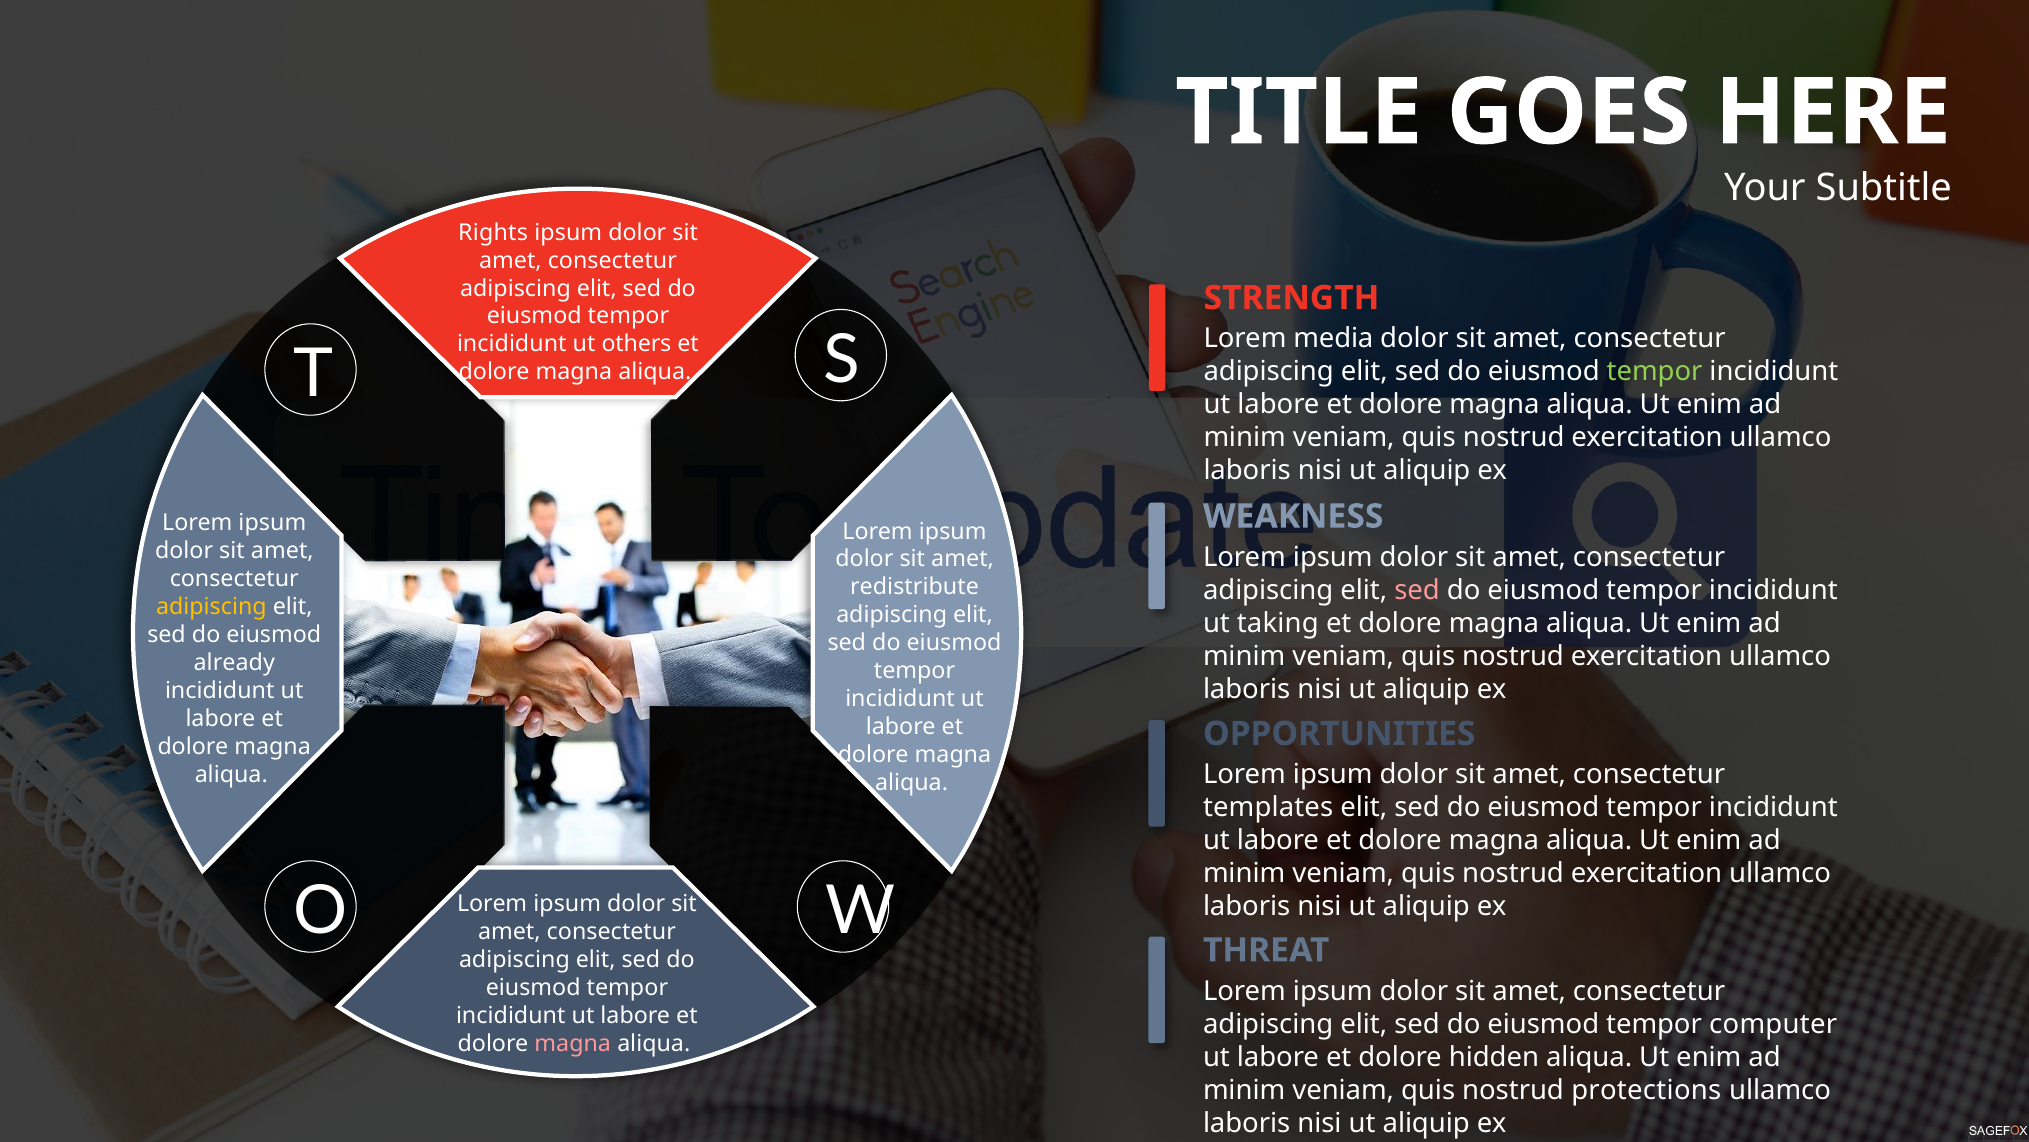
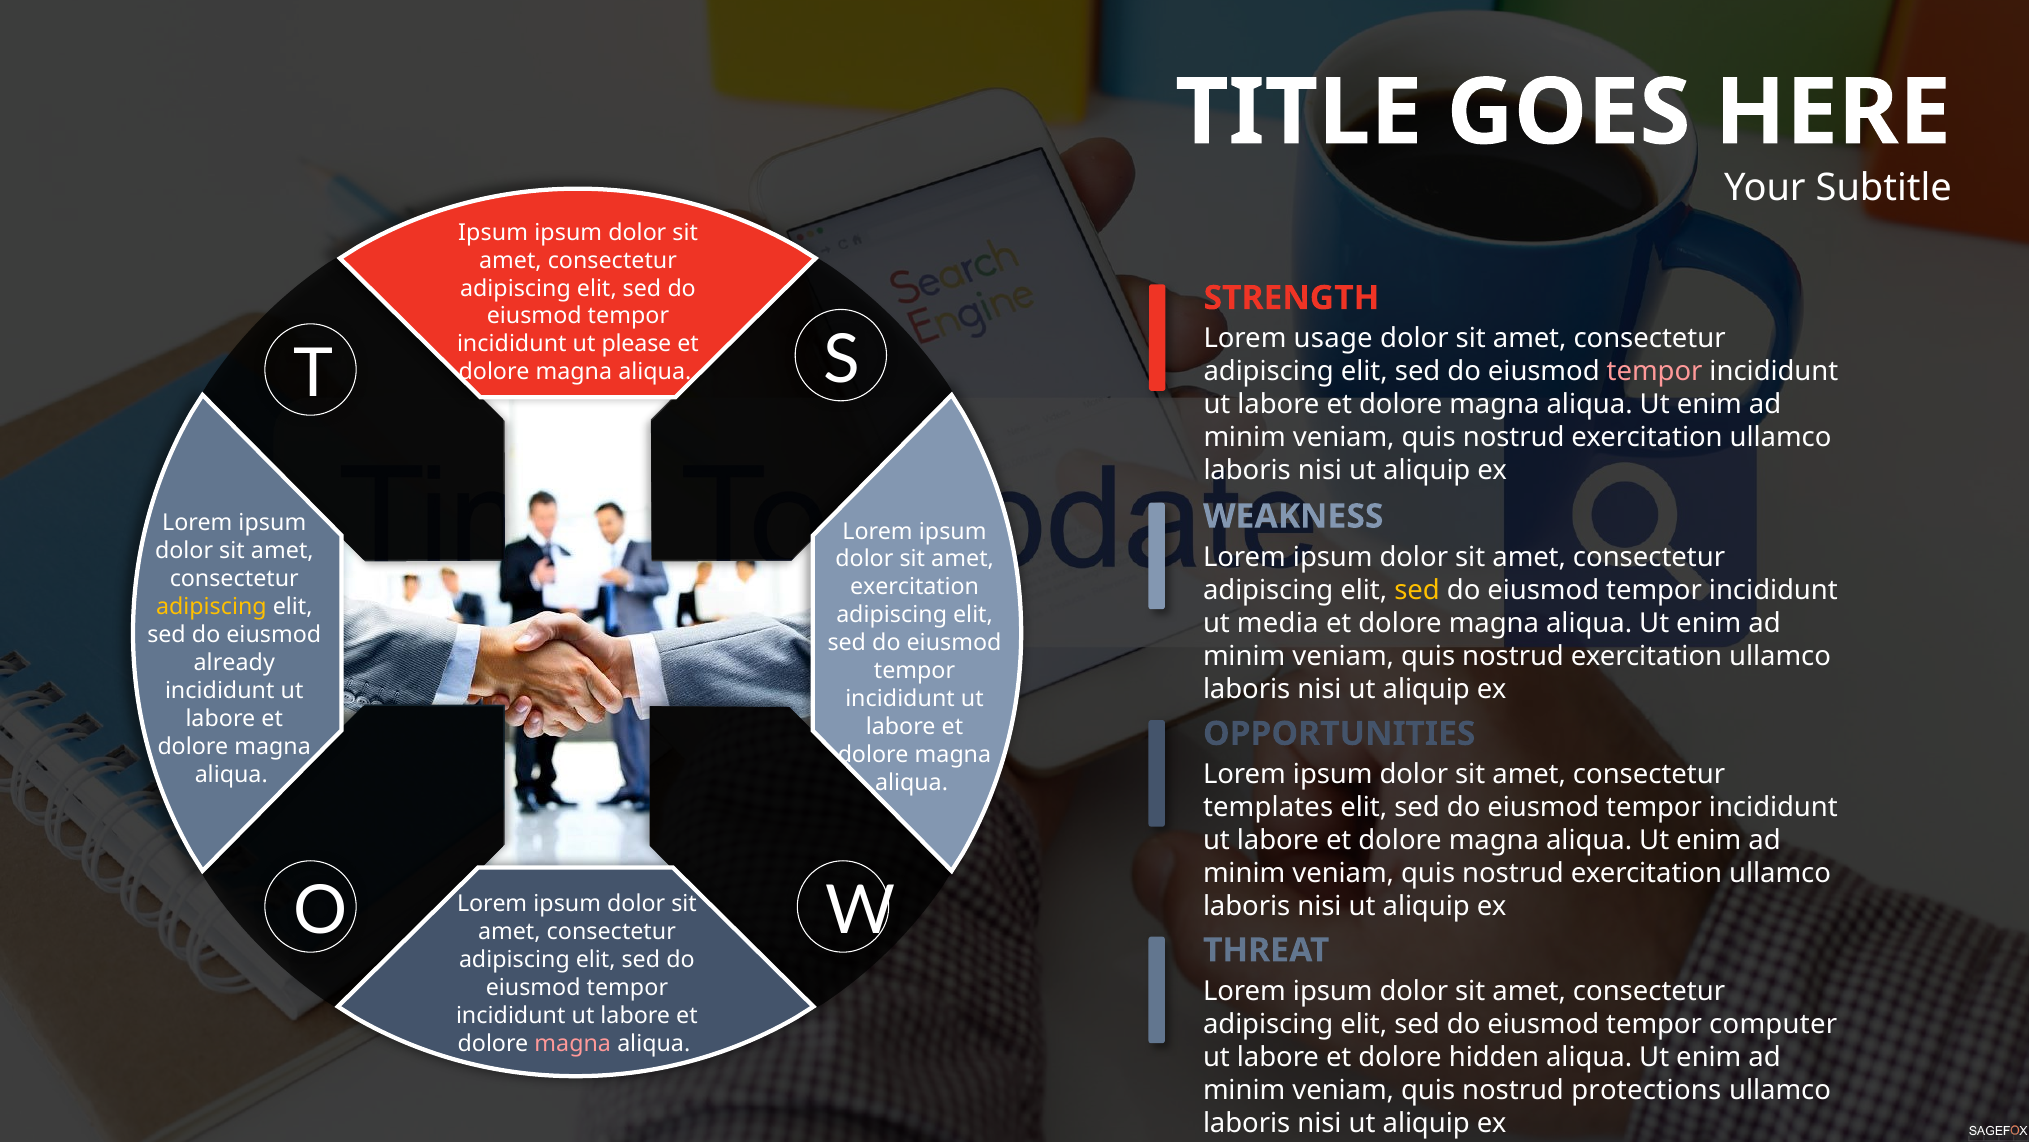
Rights at (493, 232): Rights -> Ipsum
media: media -> usage
others: others -> please
tempor at (1655, 371) colour: light green -> pink
redistribute at (915, 587): redistribute -> exercitation
sed at (1417, 590) colour: pink -> yellow
taking: taking -> media
